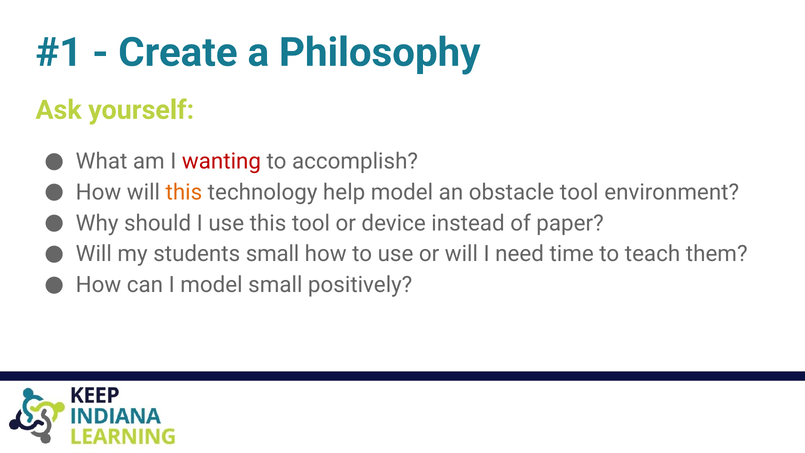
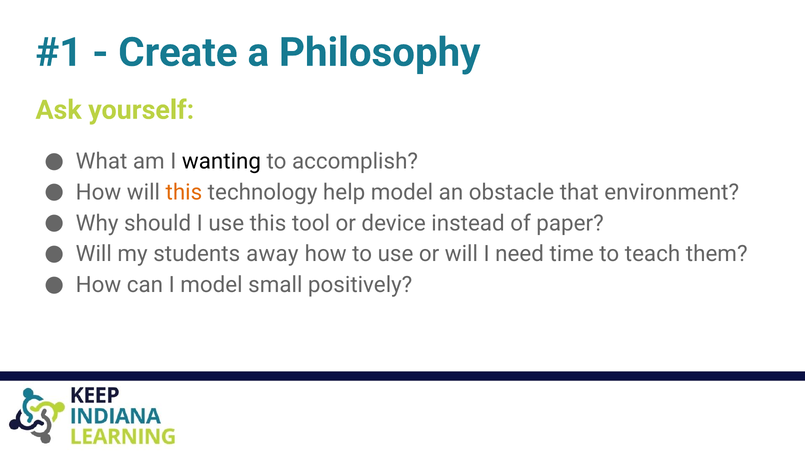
wanting colour: red -> black
obstacle tool: tool -> that
students small: small -> away
